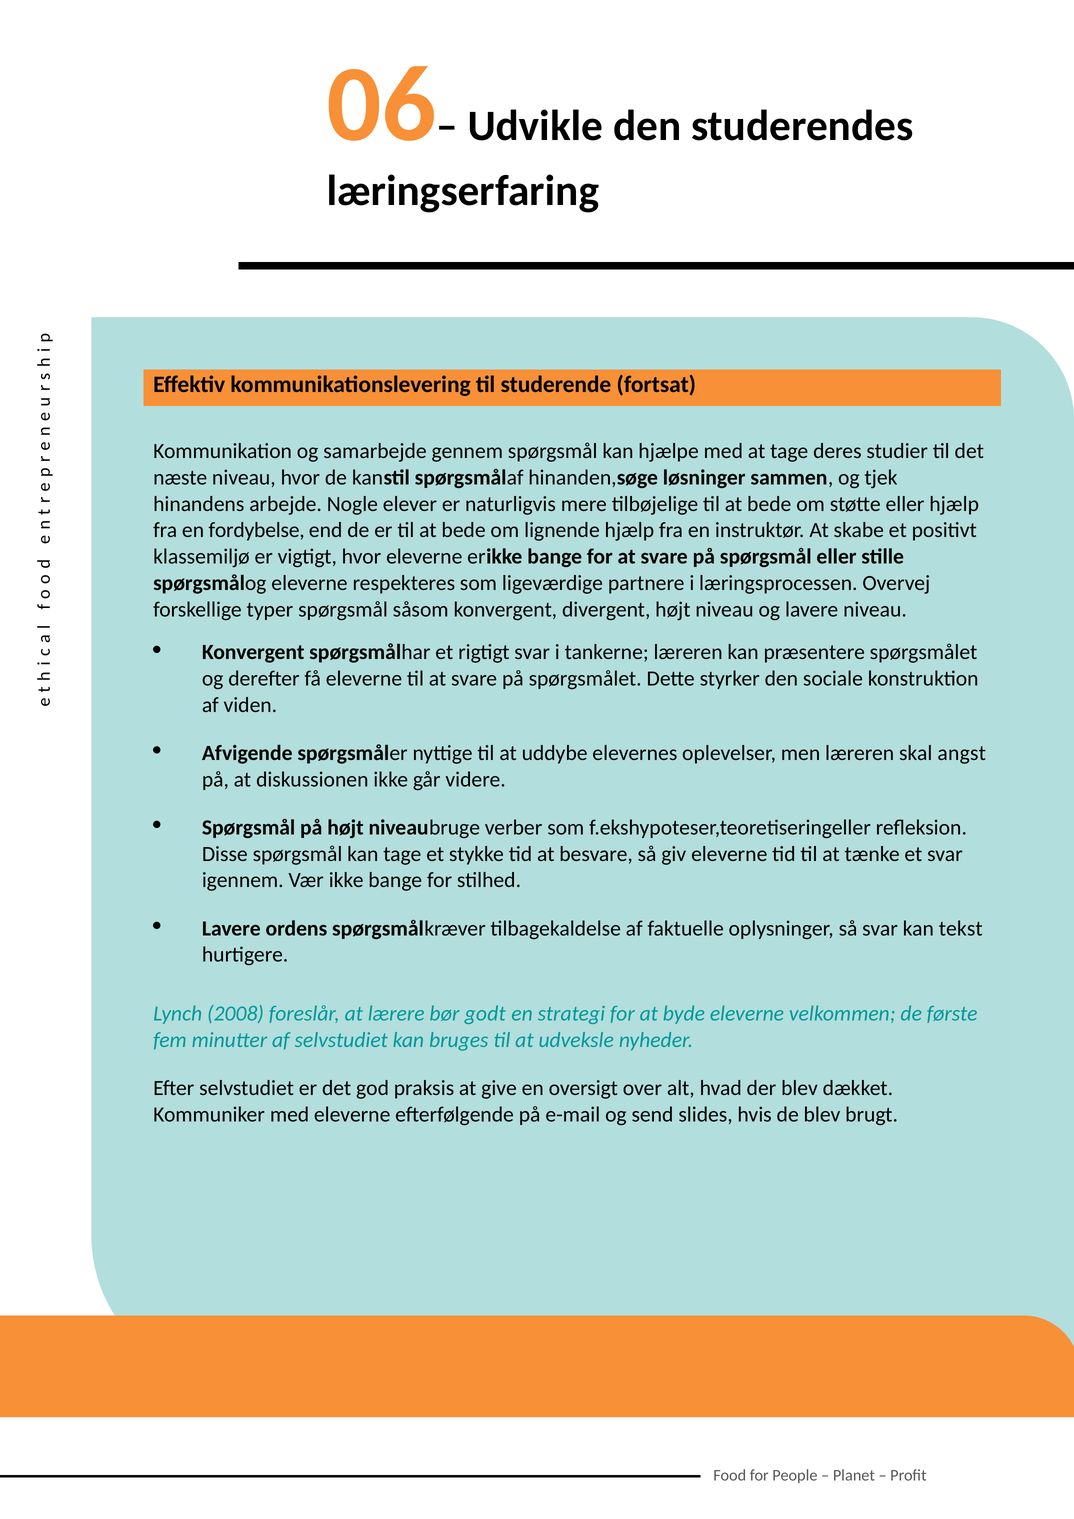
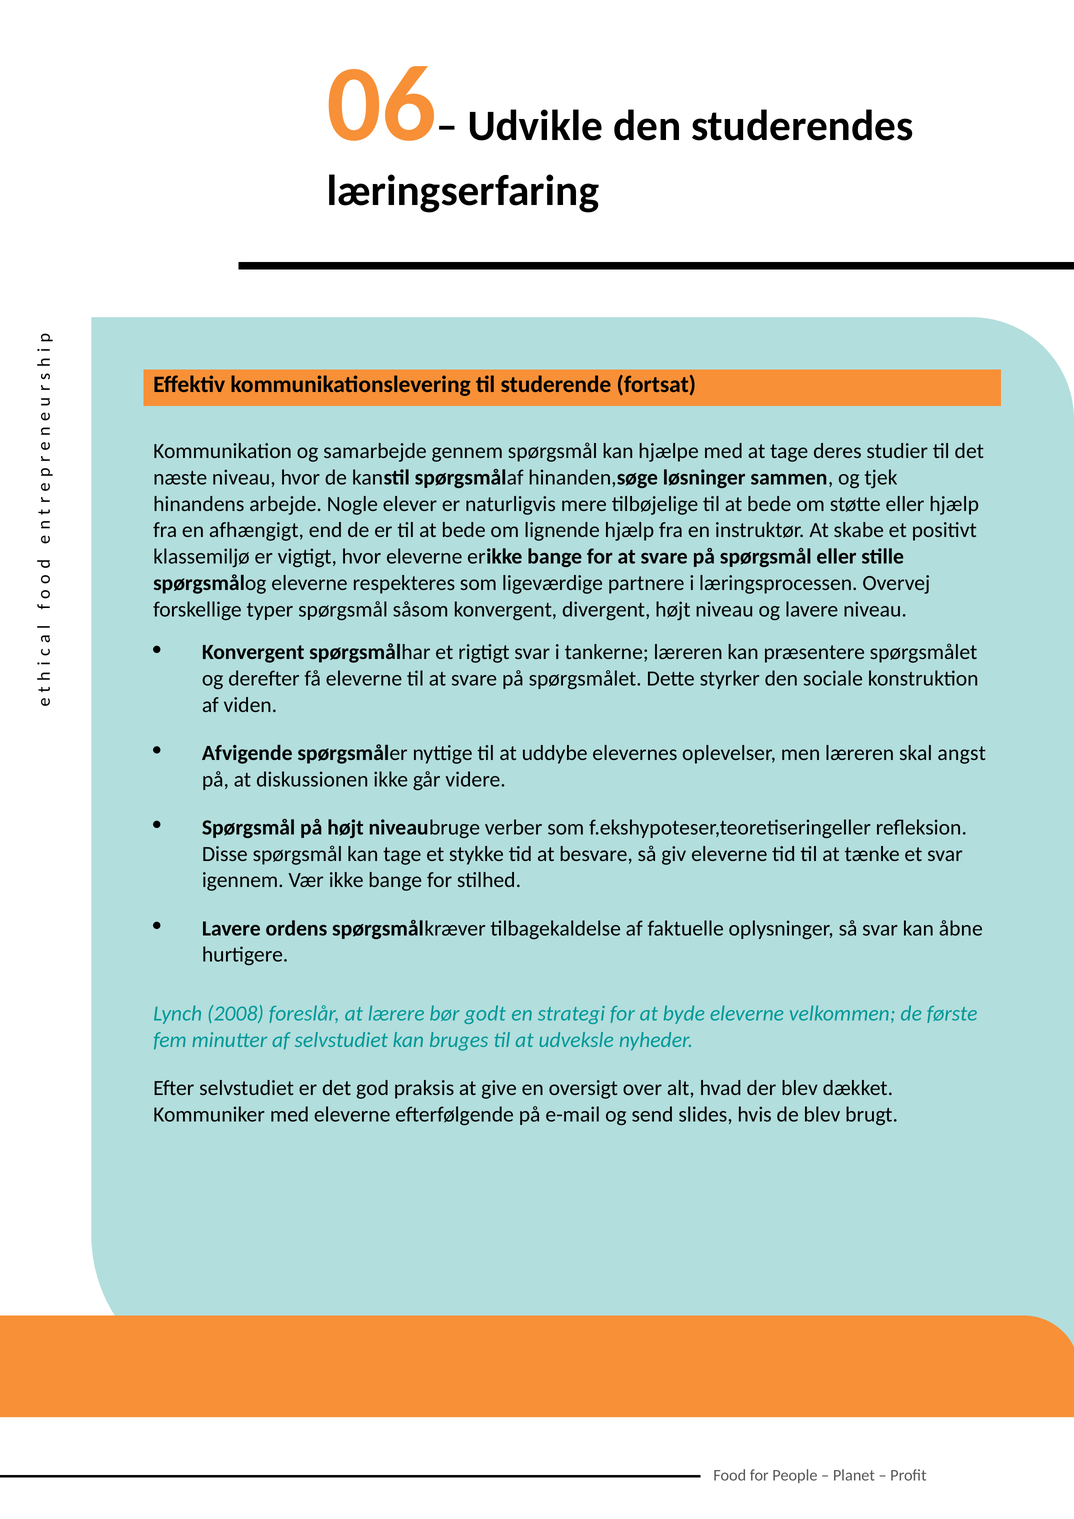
fordybelse: fordybelse -> afhængigt
tekst: tekst -> åbne
